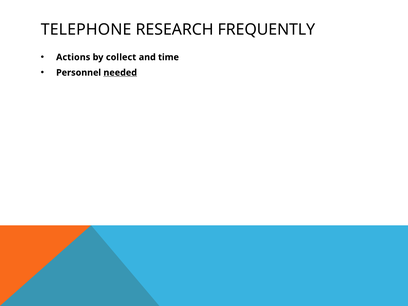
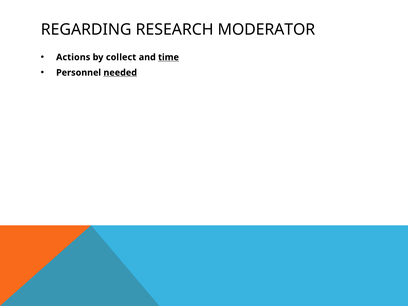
TELEPHONE: TELEPHONE -> REGARDING
FREQUENTLY: FREQUENTLY -> MODERATOR
time underline: none -> present
